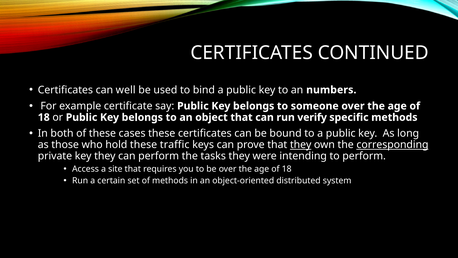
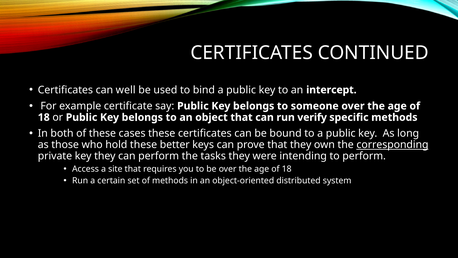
numbers: numbers -> intercept
traffic: traffic -> better
they at (301, 145) underline: present -> none
